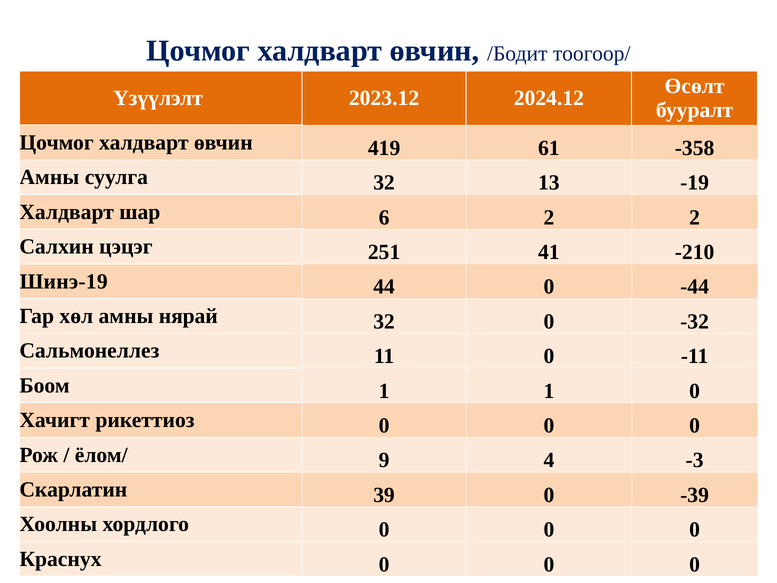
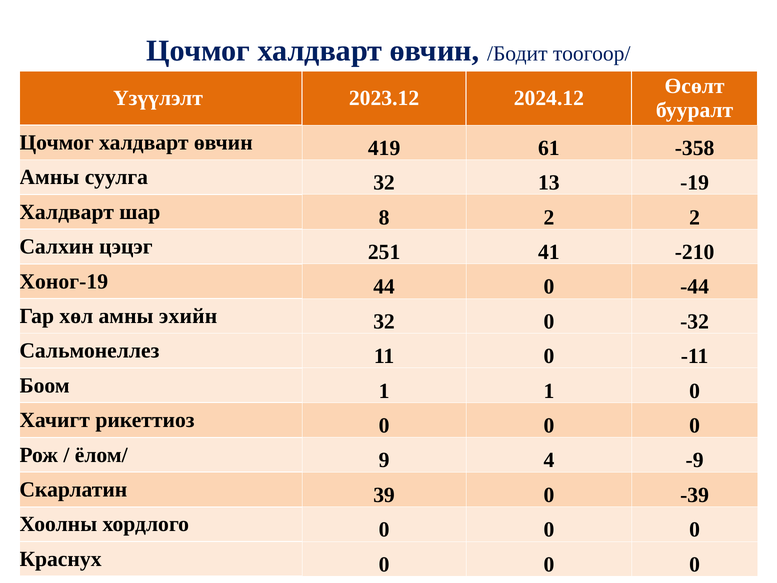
6: 6 -> 8
Шинэ-19: Шинэ-19 -> Хоног-19
нярай: нярай -> эхийн
-3: -3 -> -9
